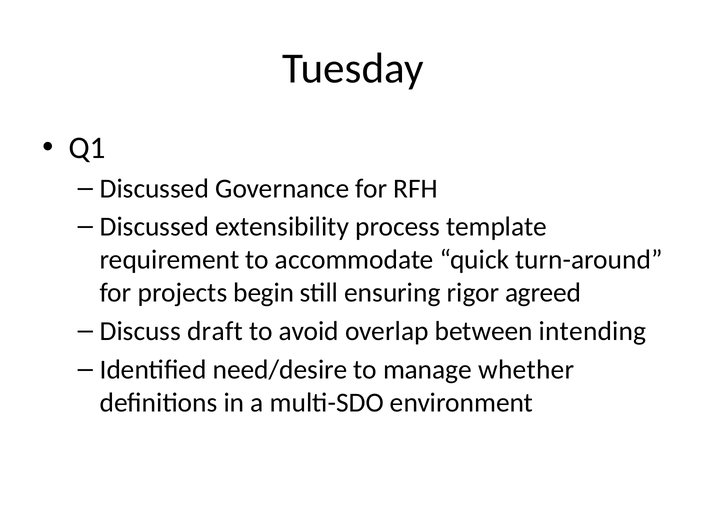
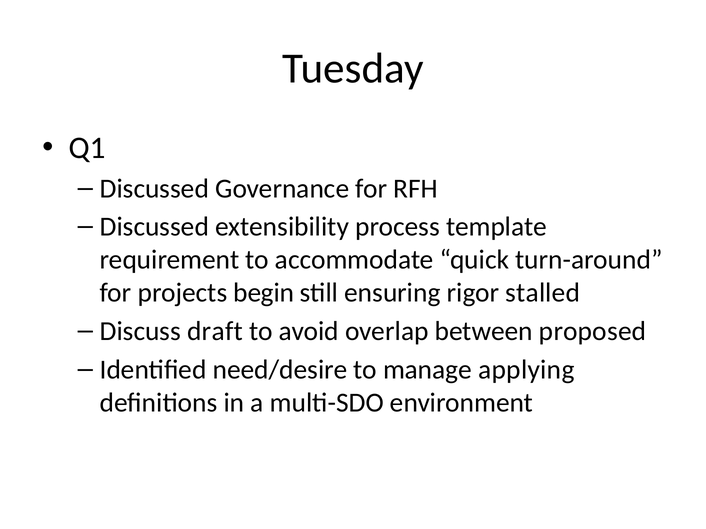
agreed: agreed -> stalled
intending: intending -> proposed
whether: whether -> applying
